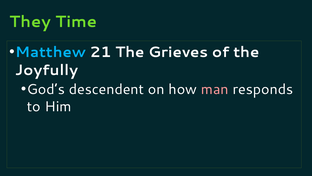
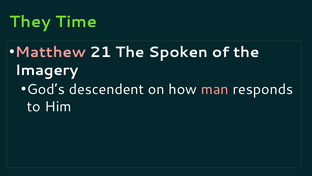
Matthew colour: light blue -> pink
Grieves: Grieves -> Spoken
Joyfully: Joyfully -> Imagery
